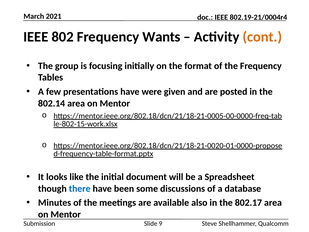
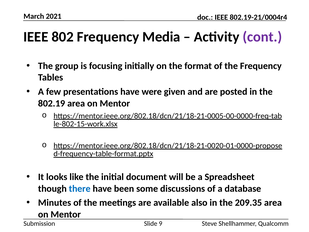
Wants: Wants -> Media
cont colour: orange -> purple
802.14: 802.14 -> 802.19
802.17: 802.17 -> 209.35
